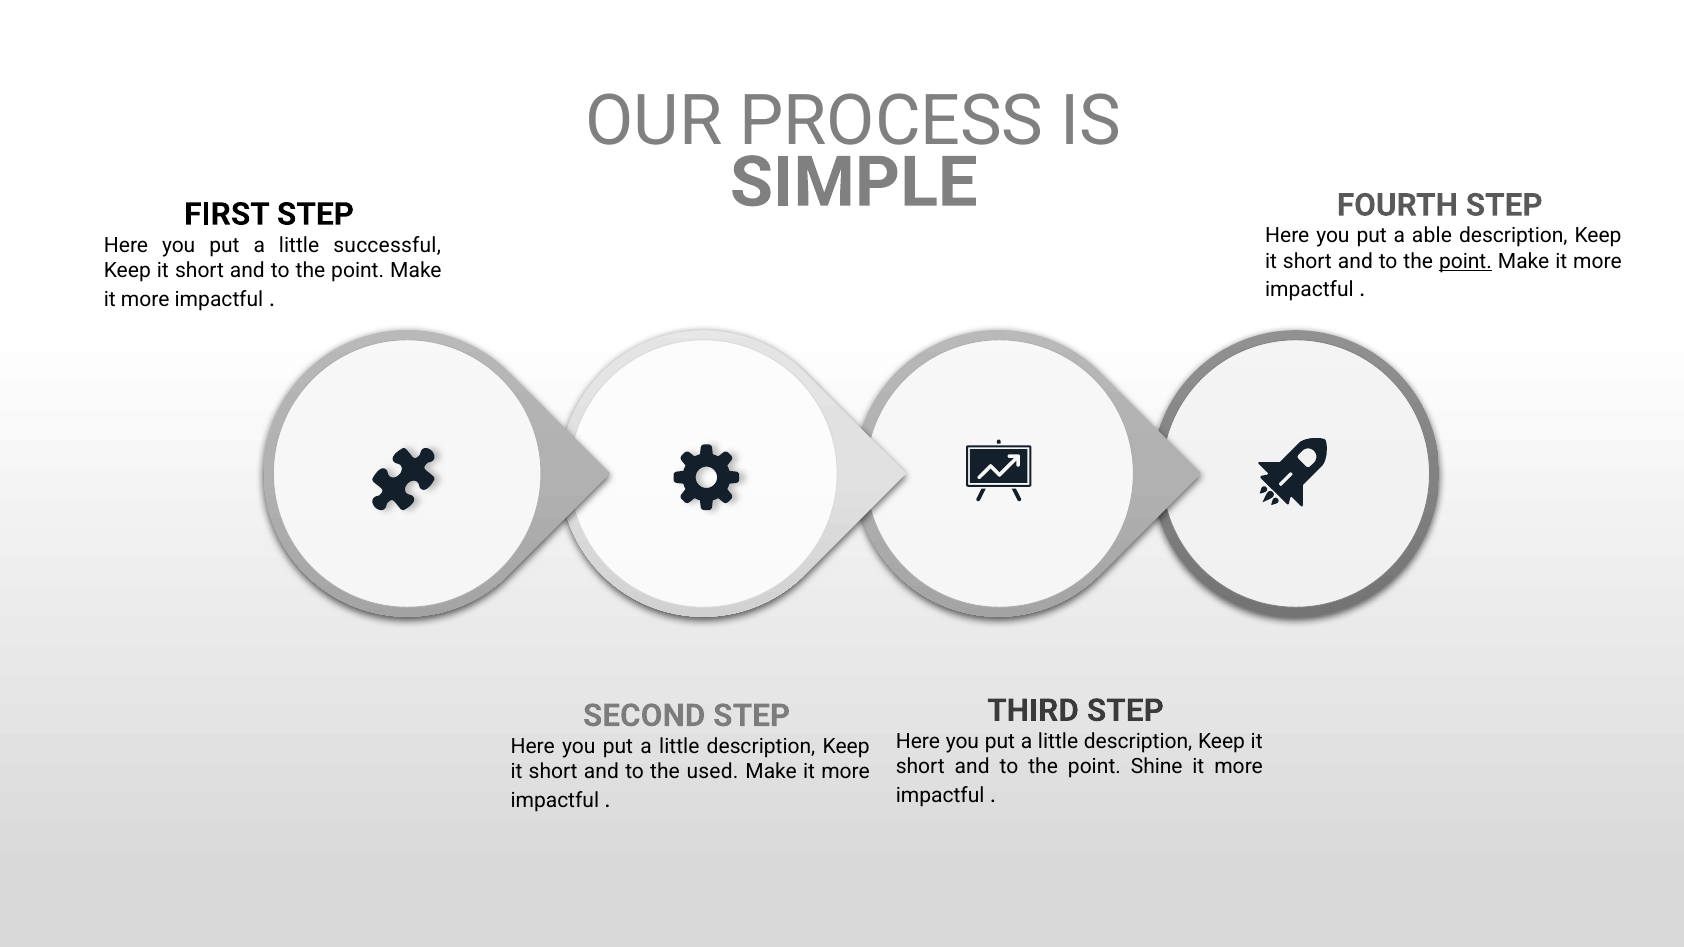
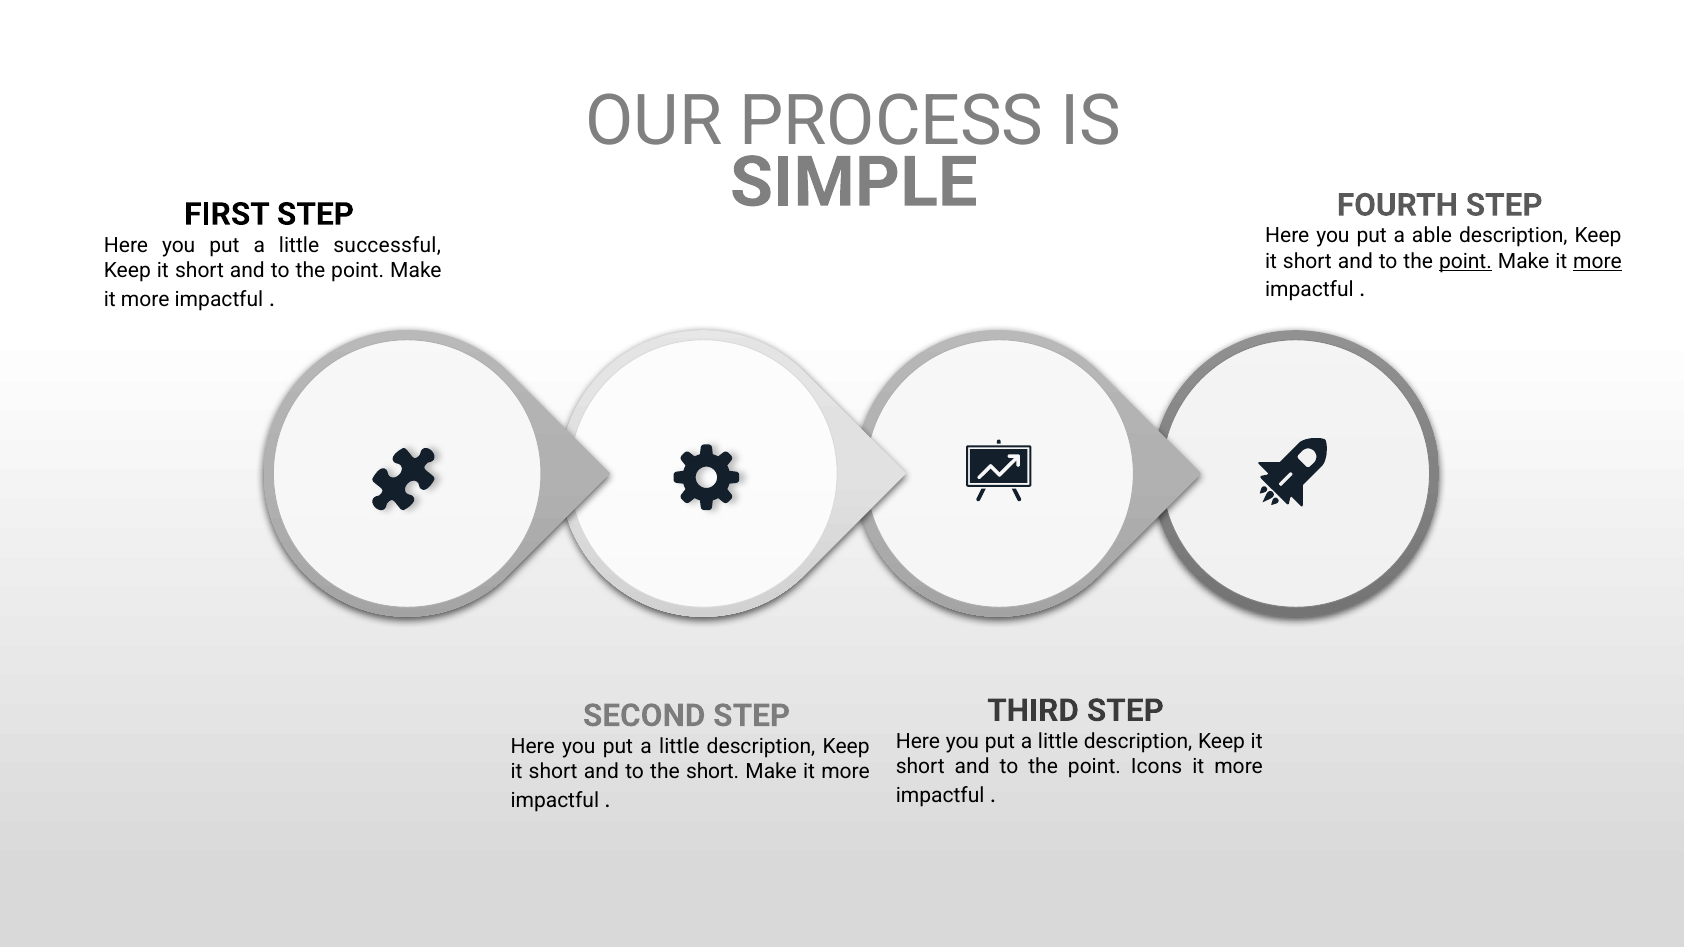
more at (1597, 261) underline: none -> present
Shine: Shine -> Icons
the used: used -> short
